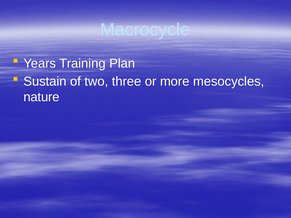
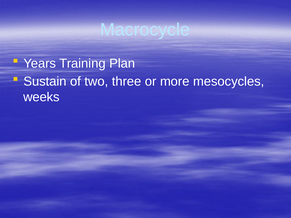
nature: nature -> weeks
